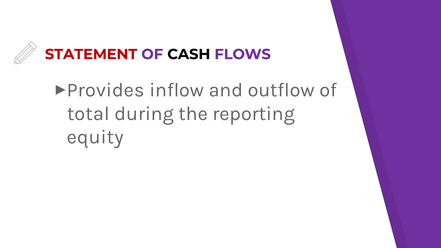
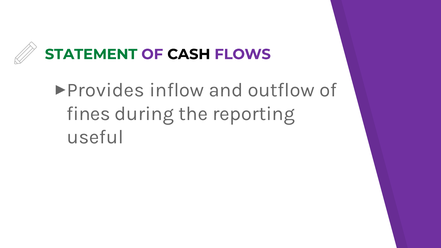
STATEMENT colour: red -> green
total: total -> fines
equity: equity -> useful
